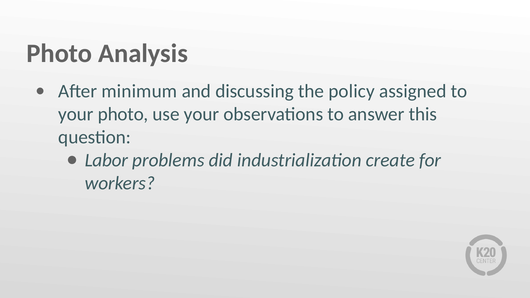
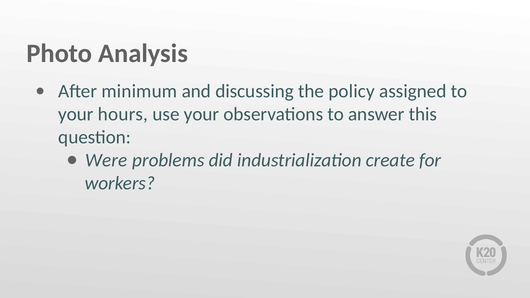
your photo: photo -> hours
Labor: Labor -> Were
